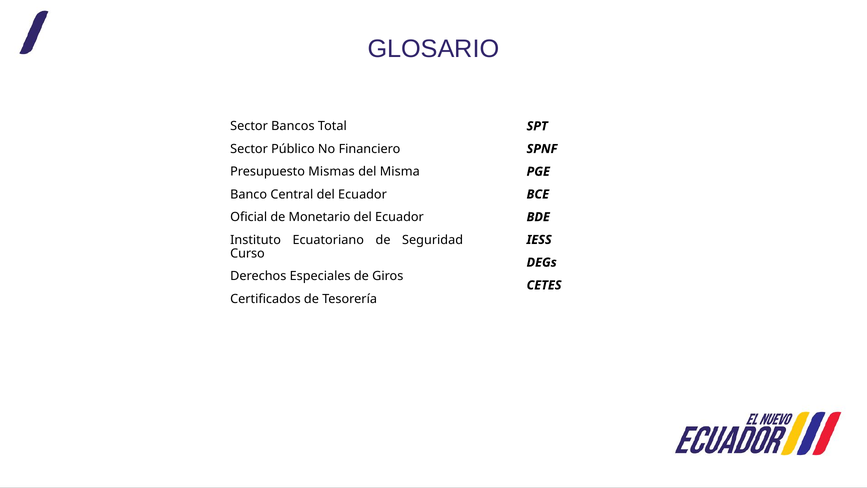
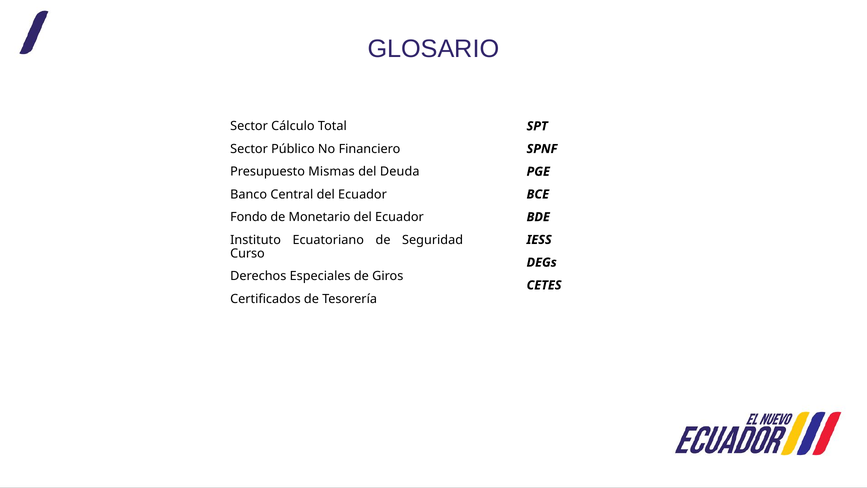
Bancos: Bancos -> Cálculo
Misma: Misma -> Deuda
Oficial: Oficial -> Fondo
